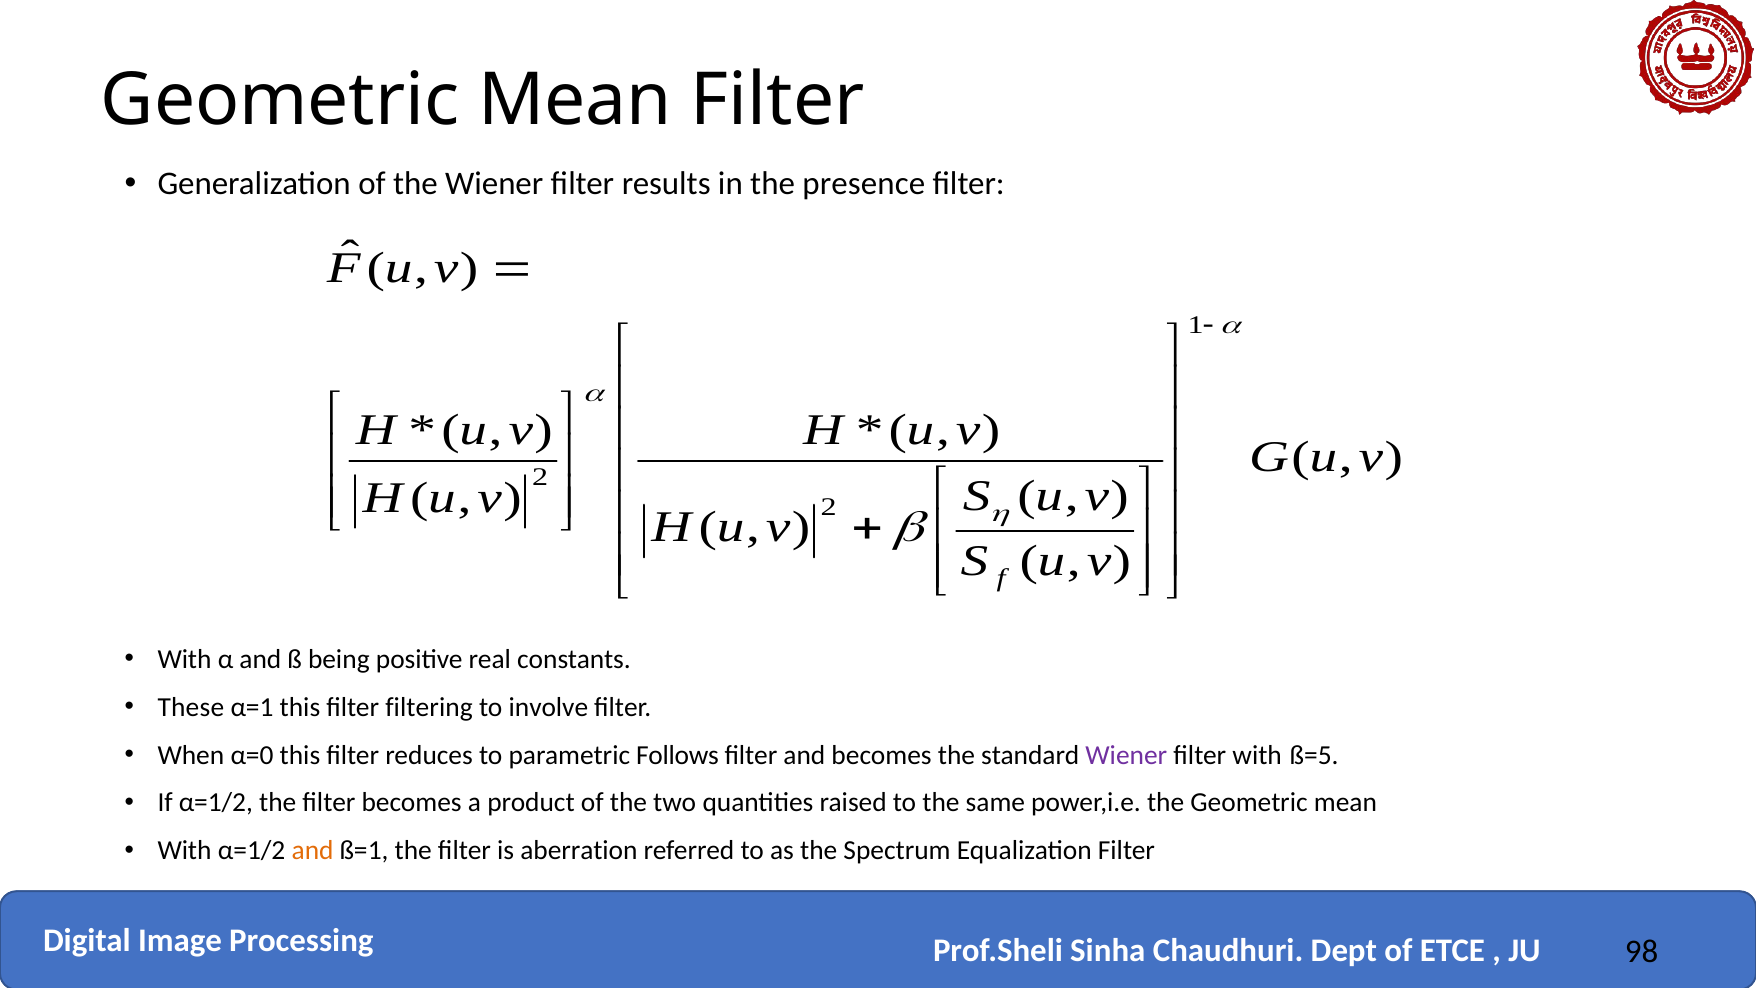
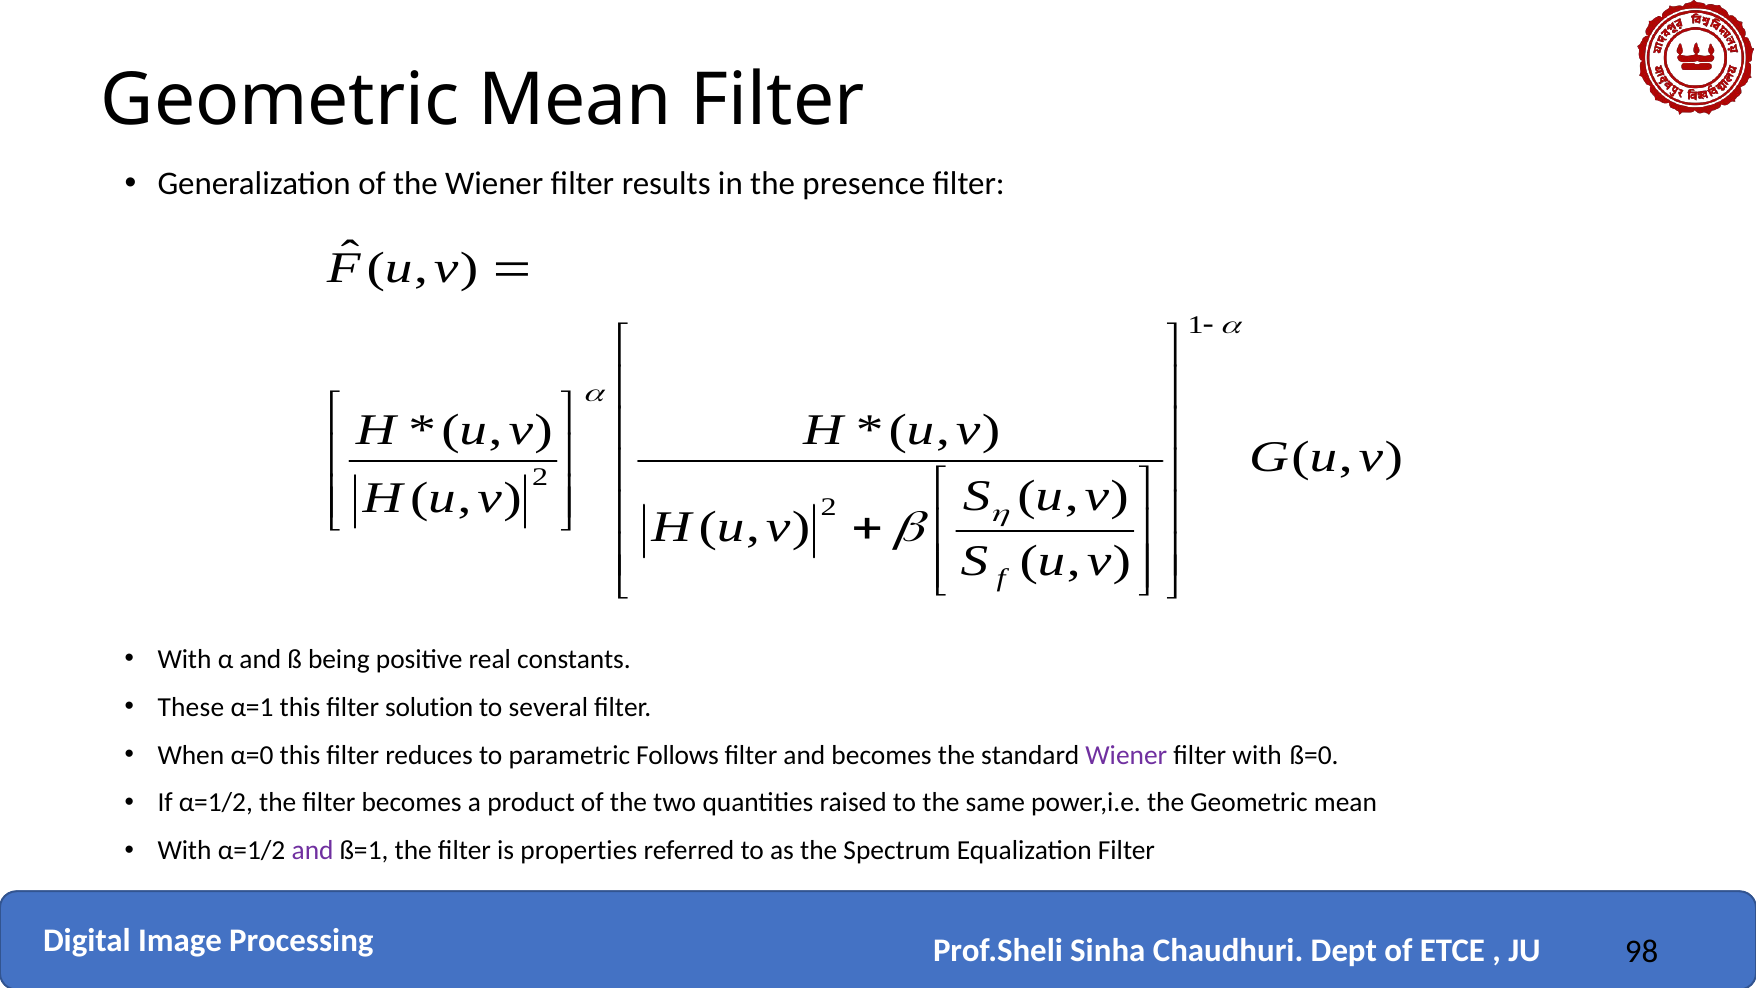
filtering: filtering -> solution
involve: involve -> several
ß=5: ß=5 -> ß=0
and at (313, 851) colour: orange -> purple
aberration: aberration -> properties
